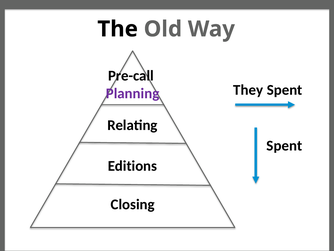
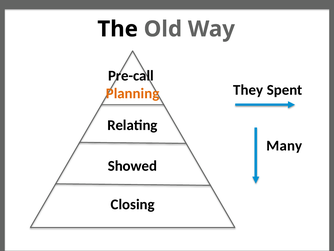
Planning colour: purple -> orange
Spent at (284, 145): Spent -> Many
Editions: Editions -> Showed
